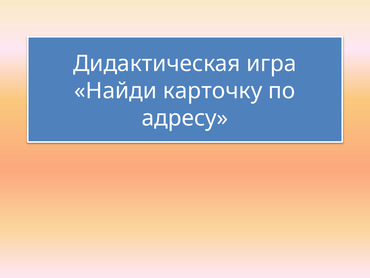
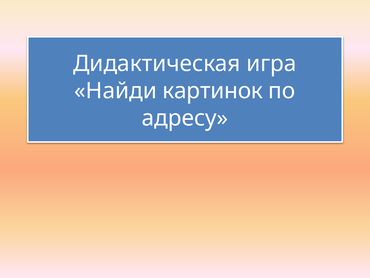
карточку: карточку -> картинок
